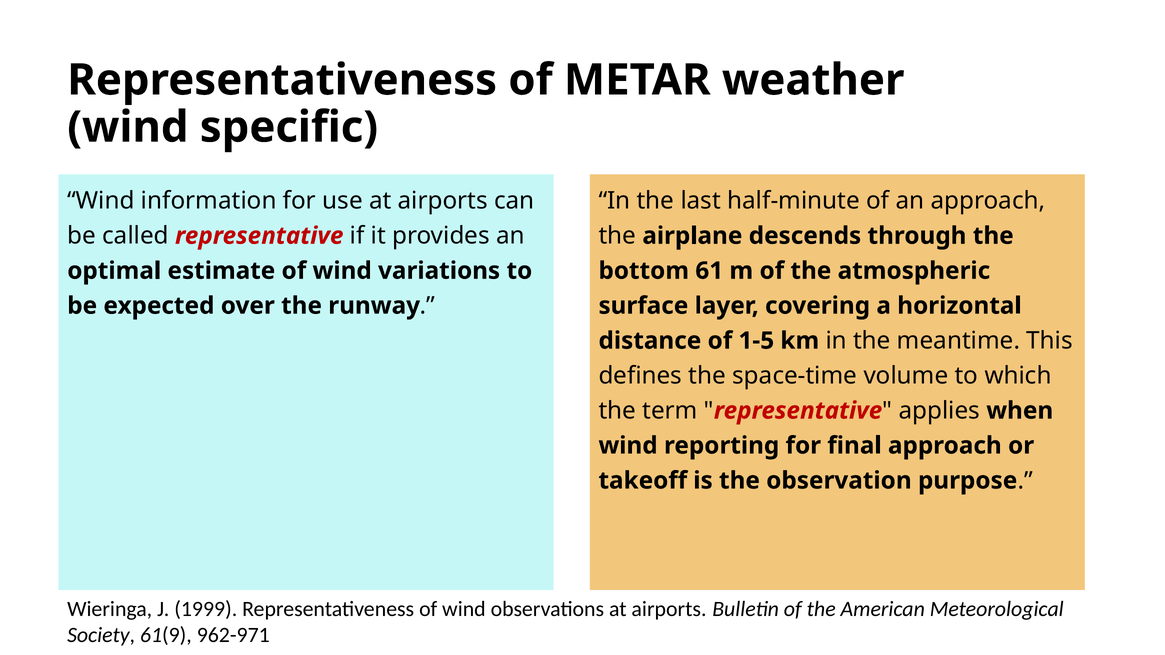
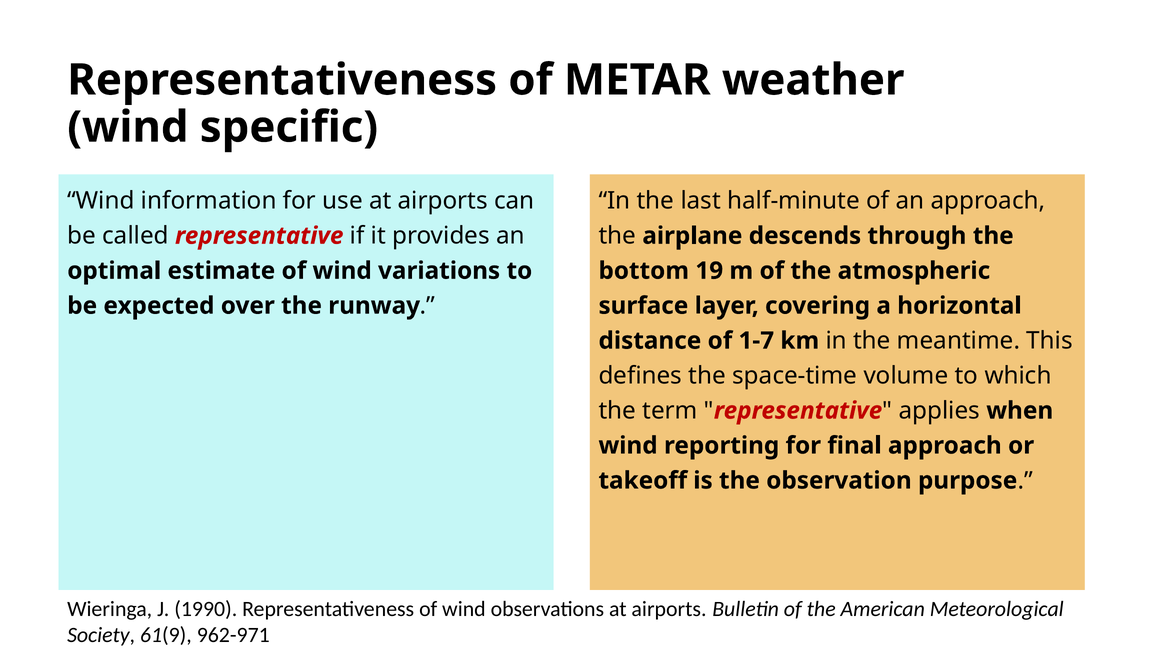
61: 61 -> 19
1-5: 1-5 -> 1-7
1999: 1999 -> 1990
